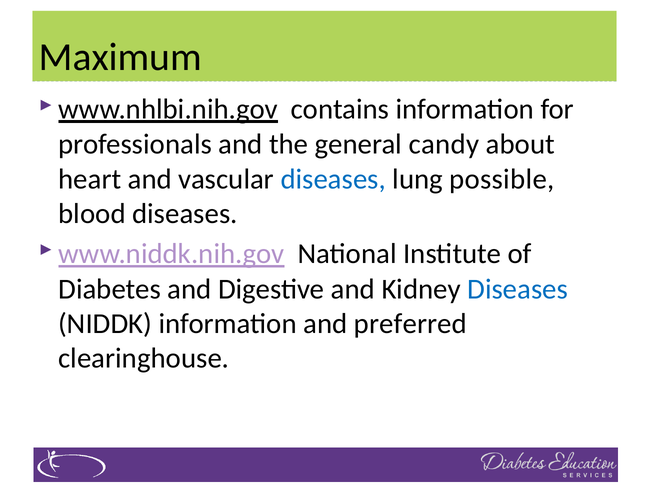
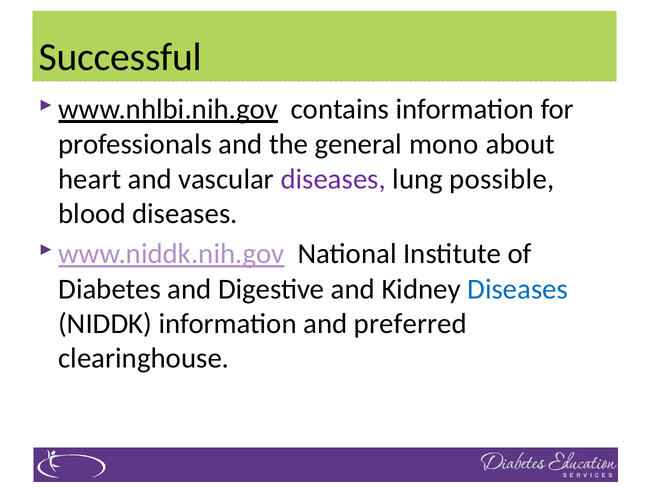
Maximum: Maximum -> Successful
candy: candy -> mono
diseases at (333, 179) colour: blue -> purple
